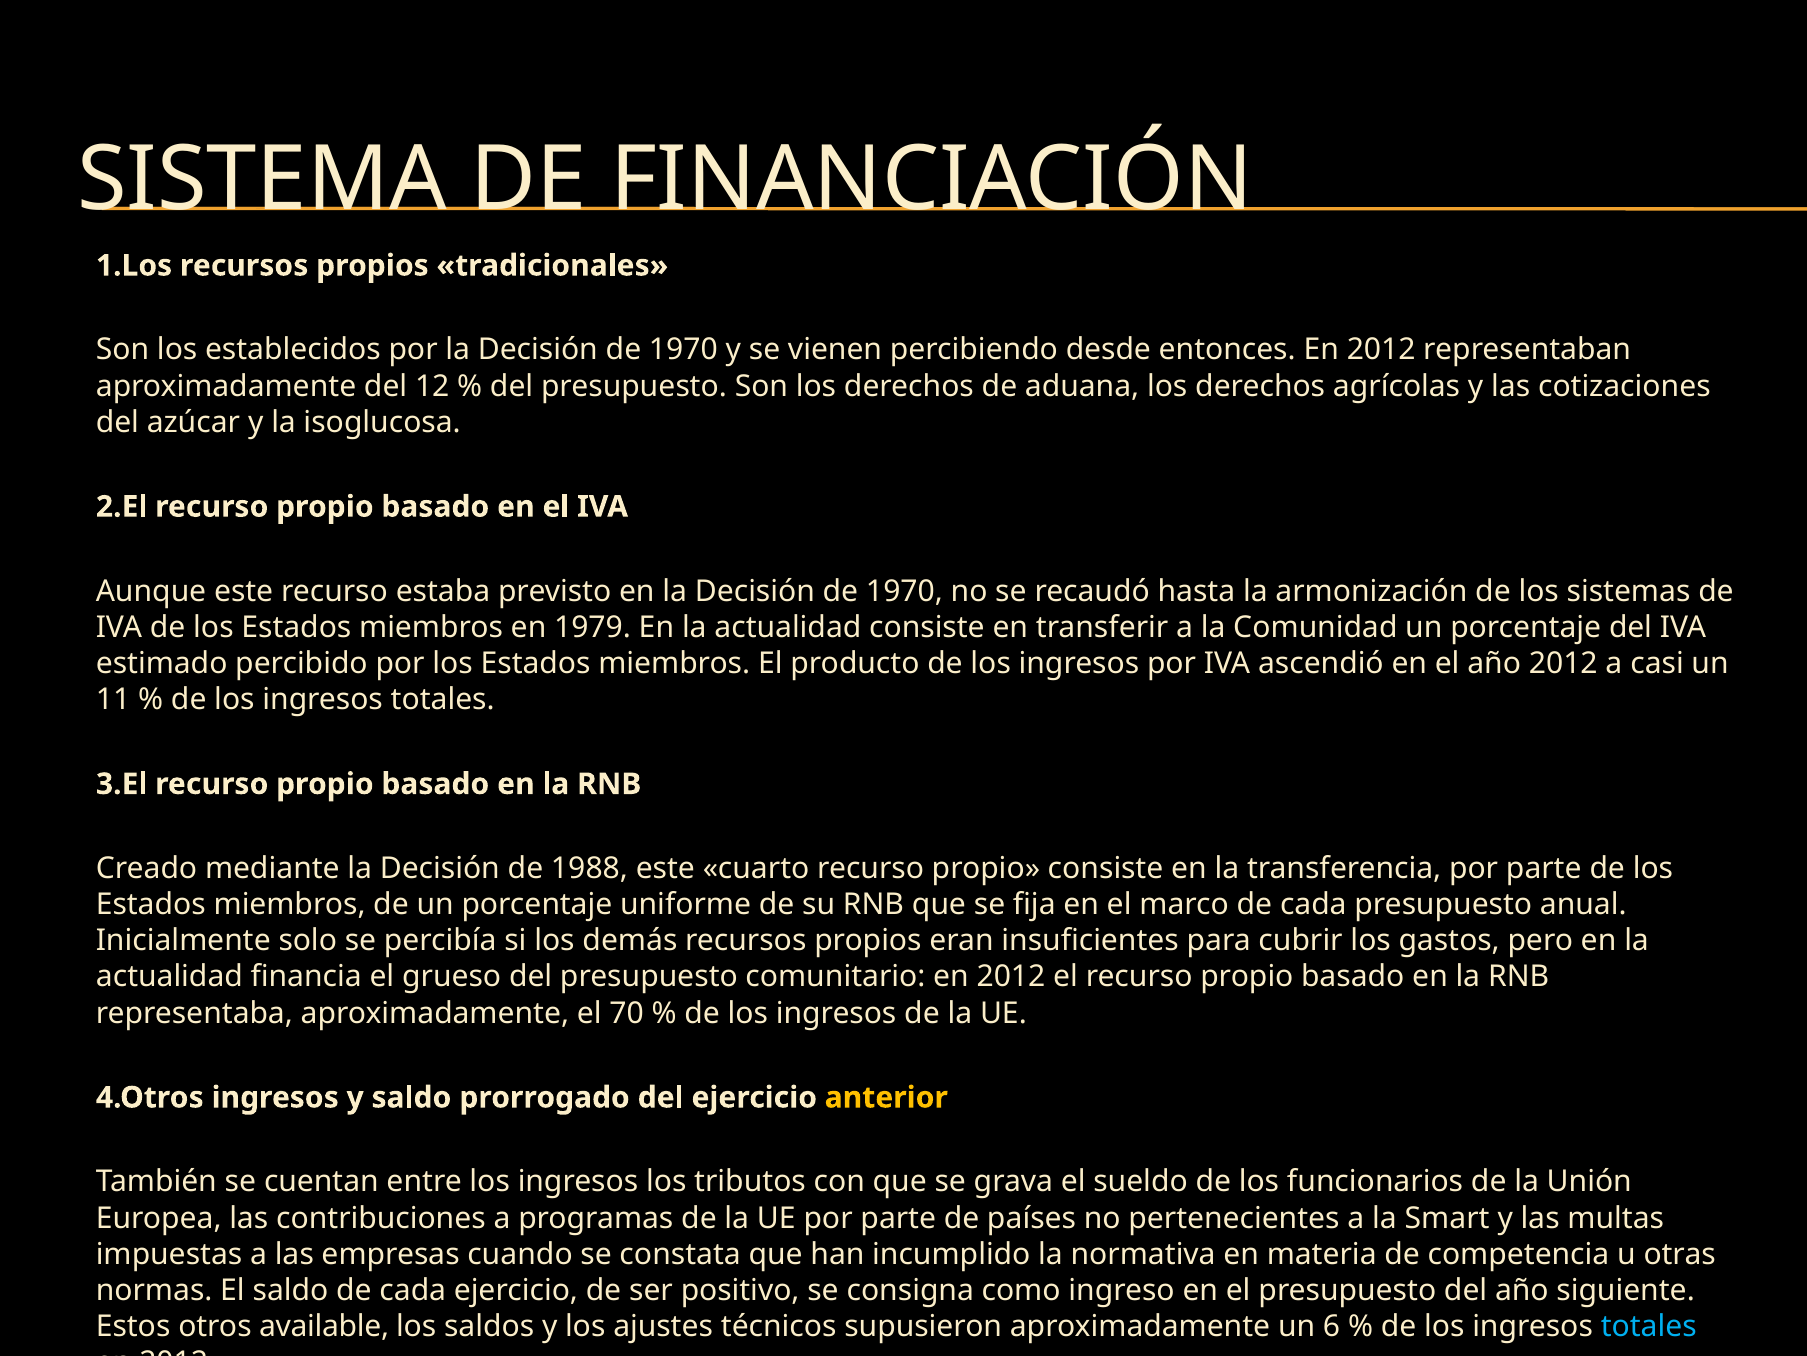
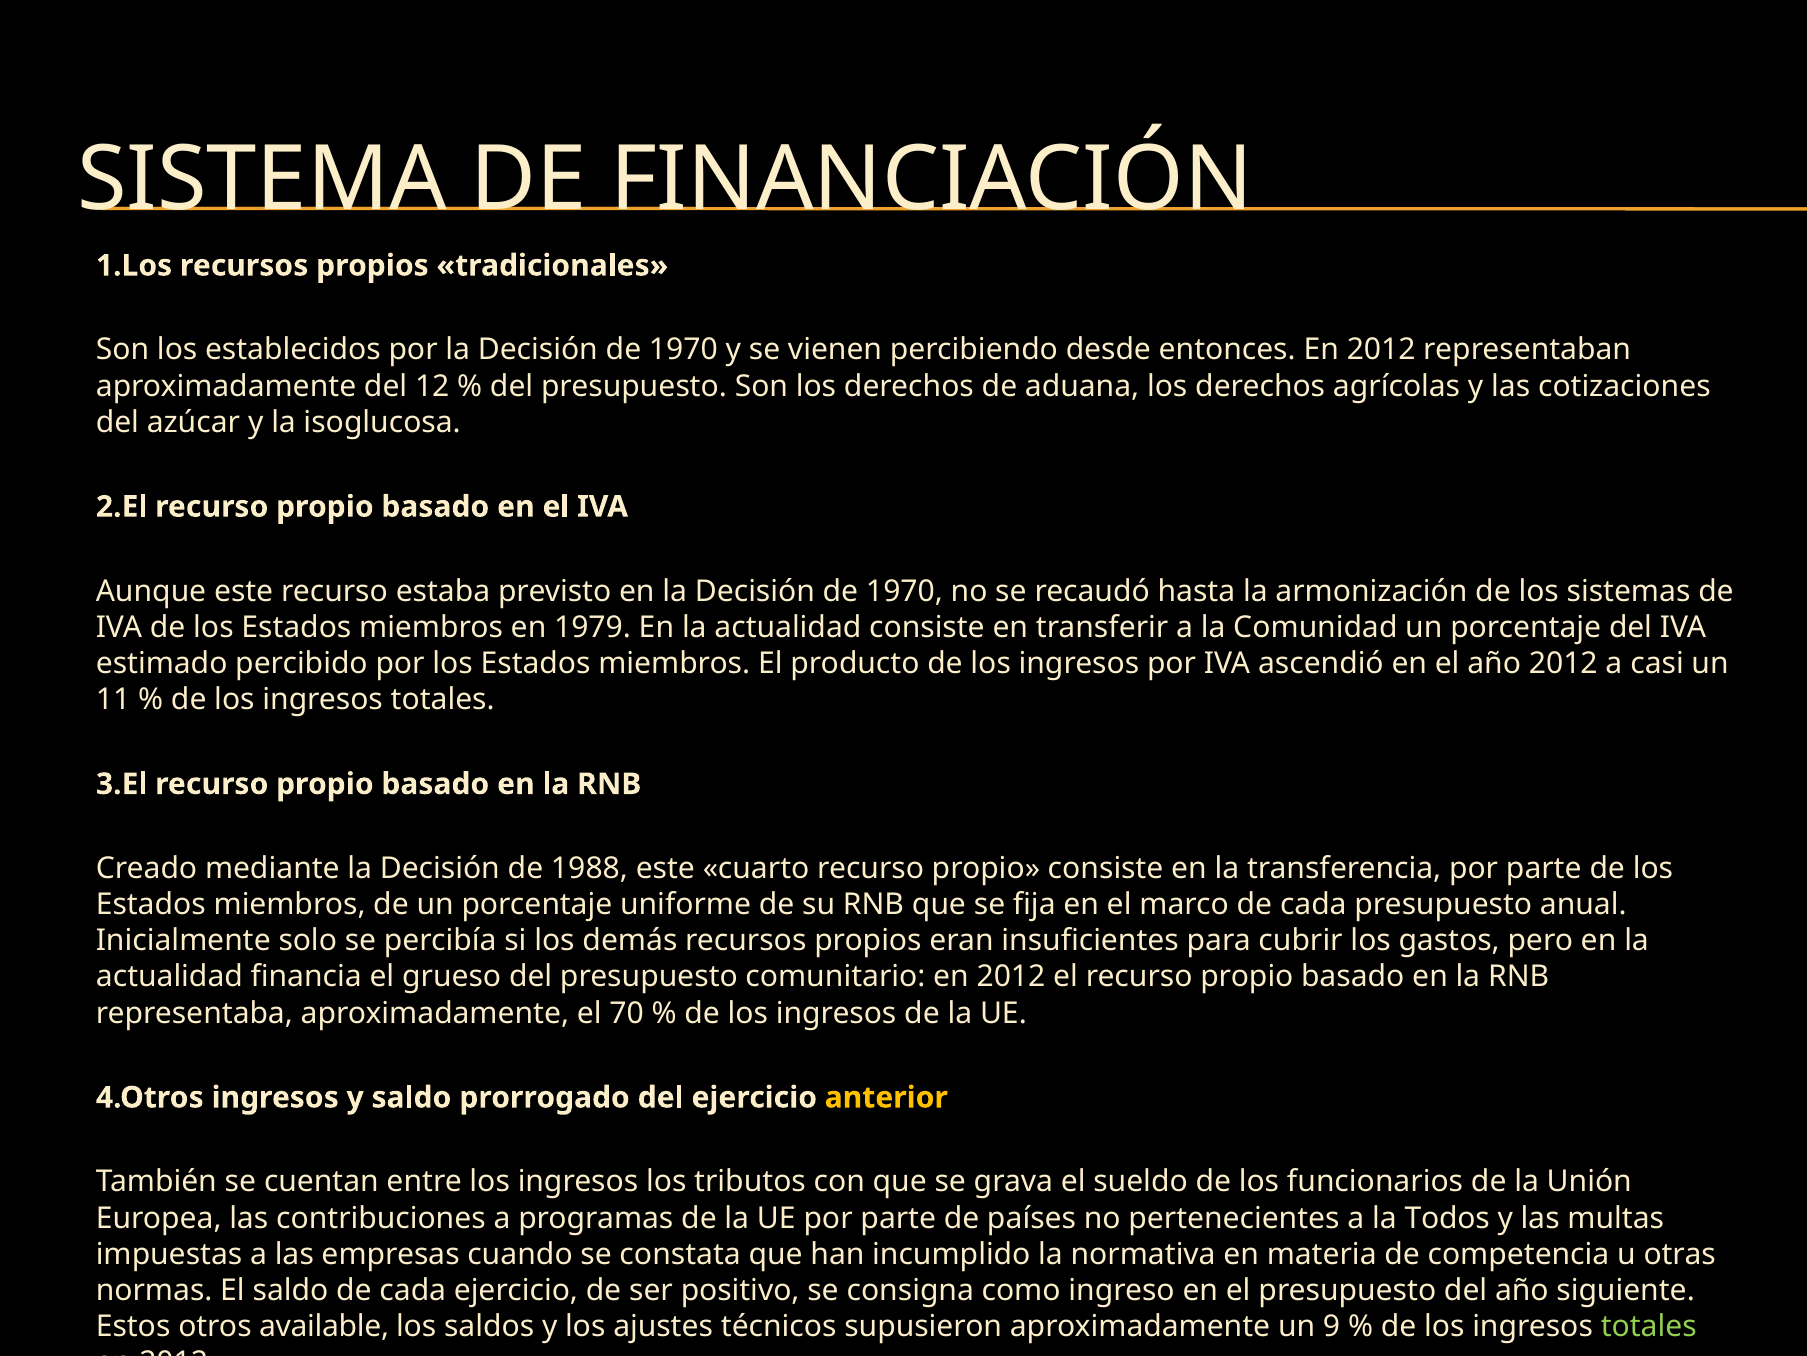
Smart: Smart -> Todos
6: 6 -> 9
totales at (1649, 1326) colour: light blue -> light green
